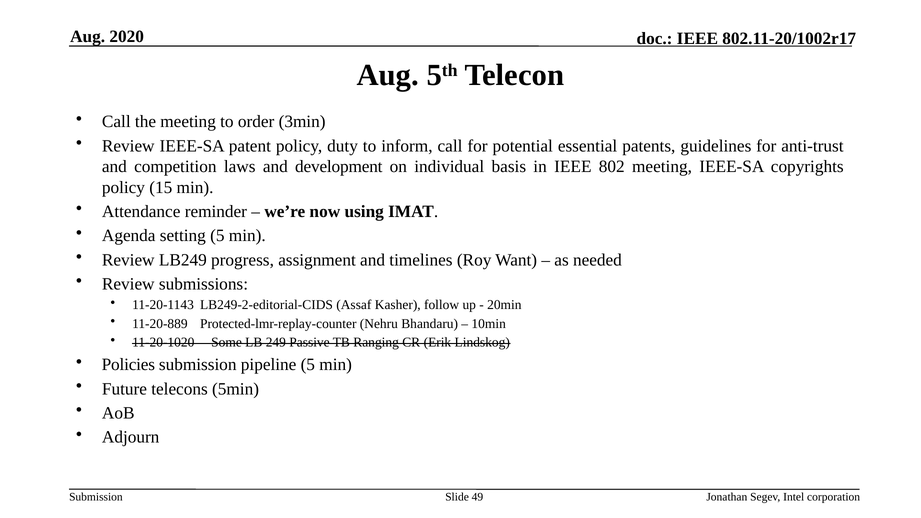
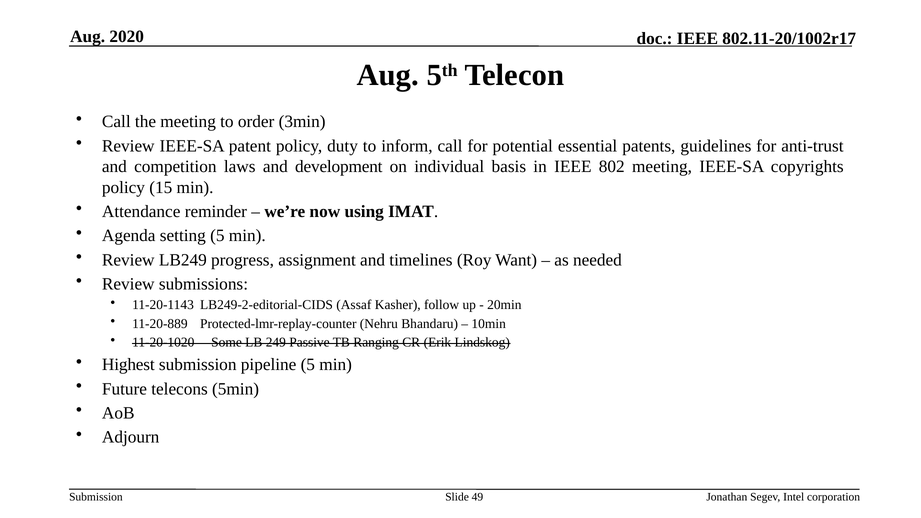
Policies: Policies -> Highest
